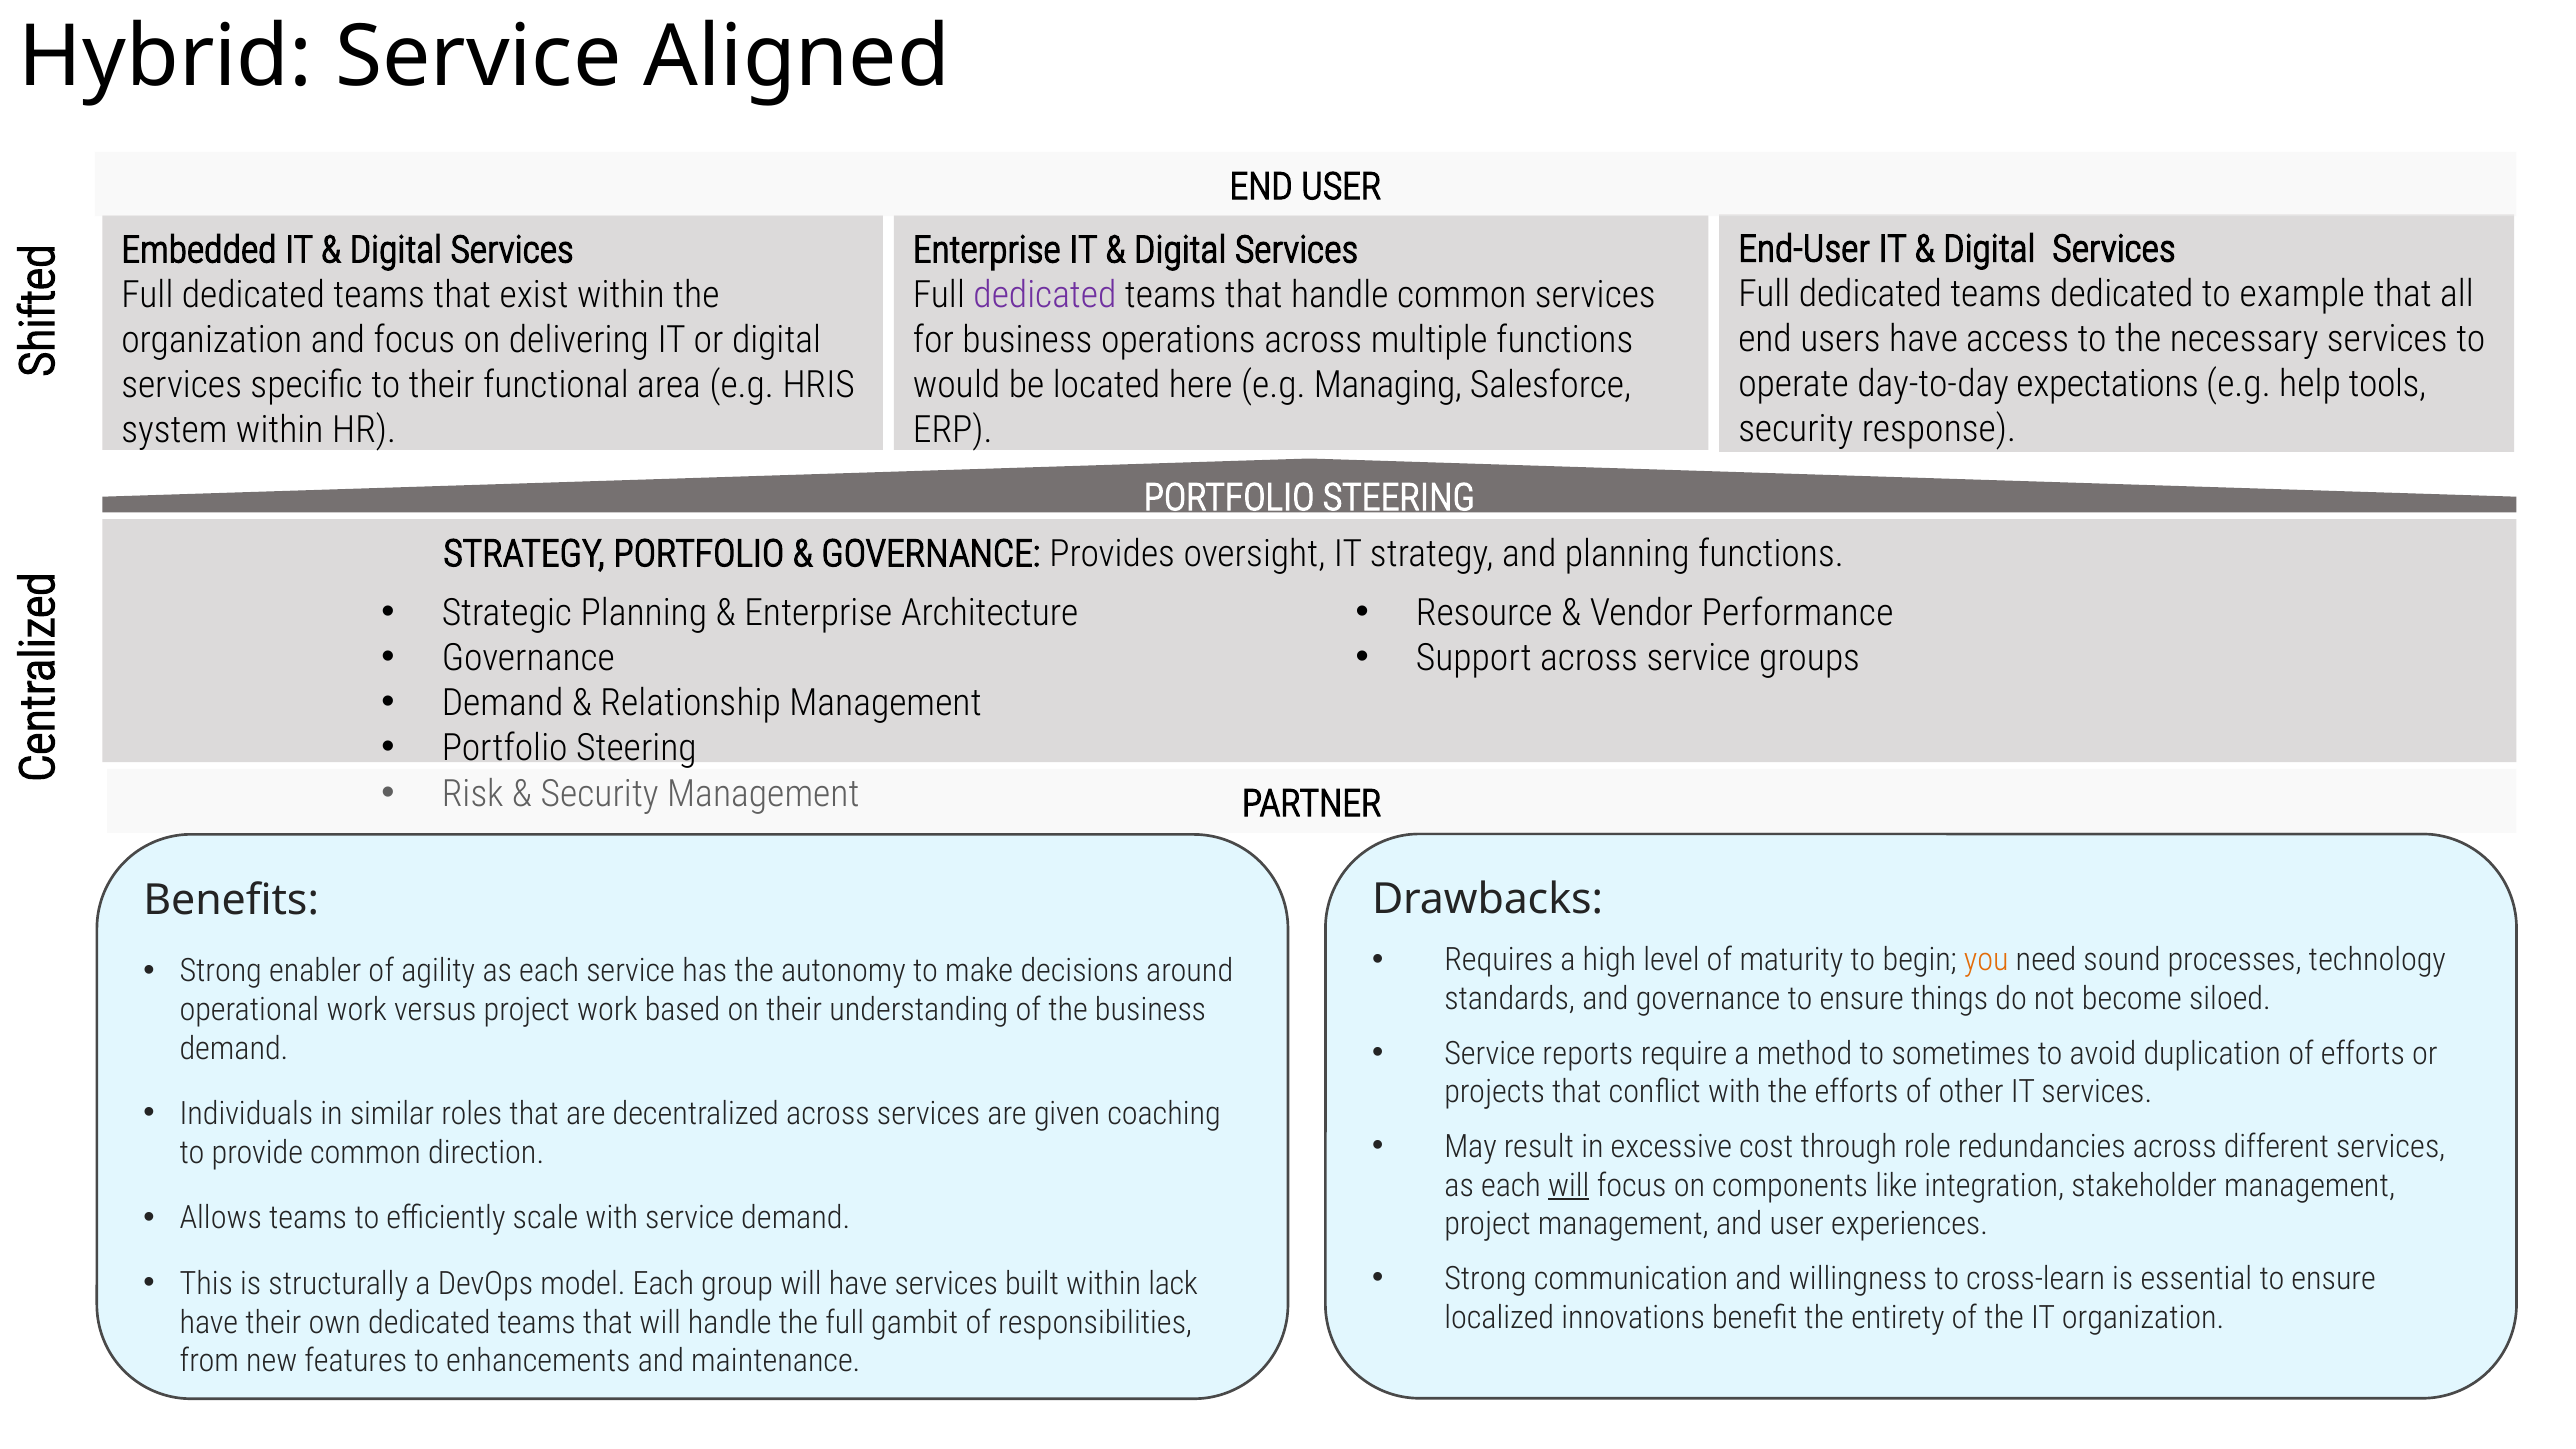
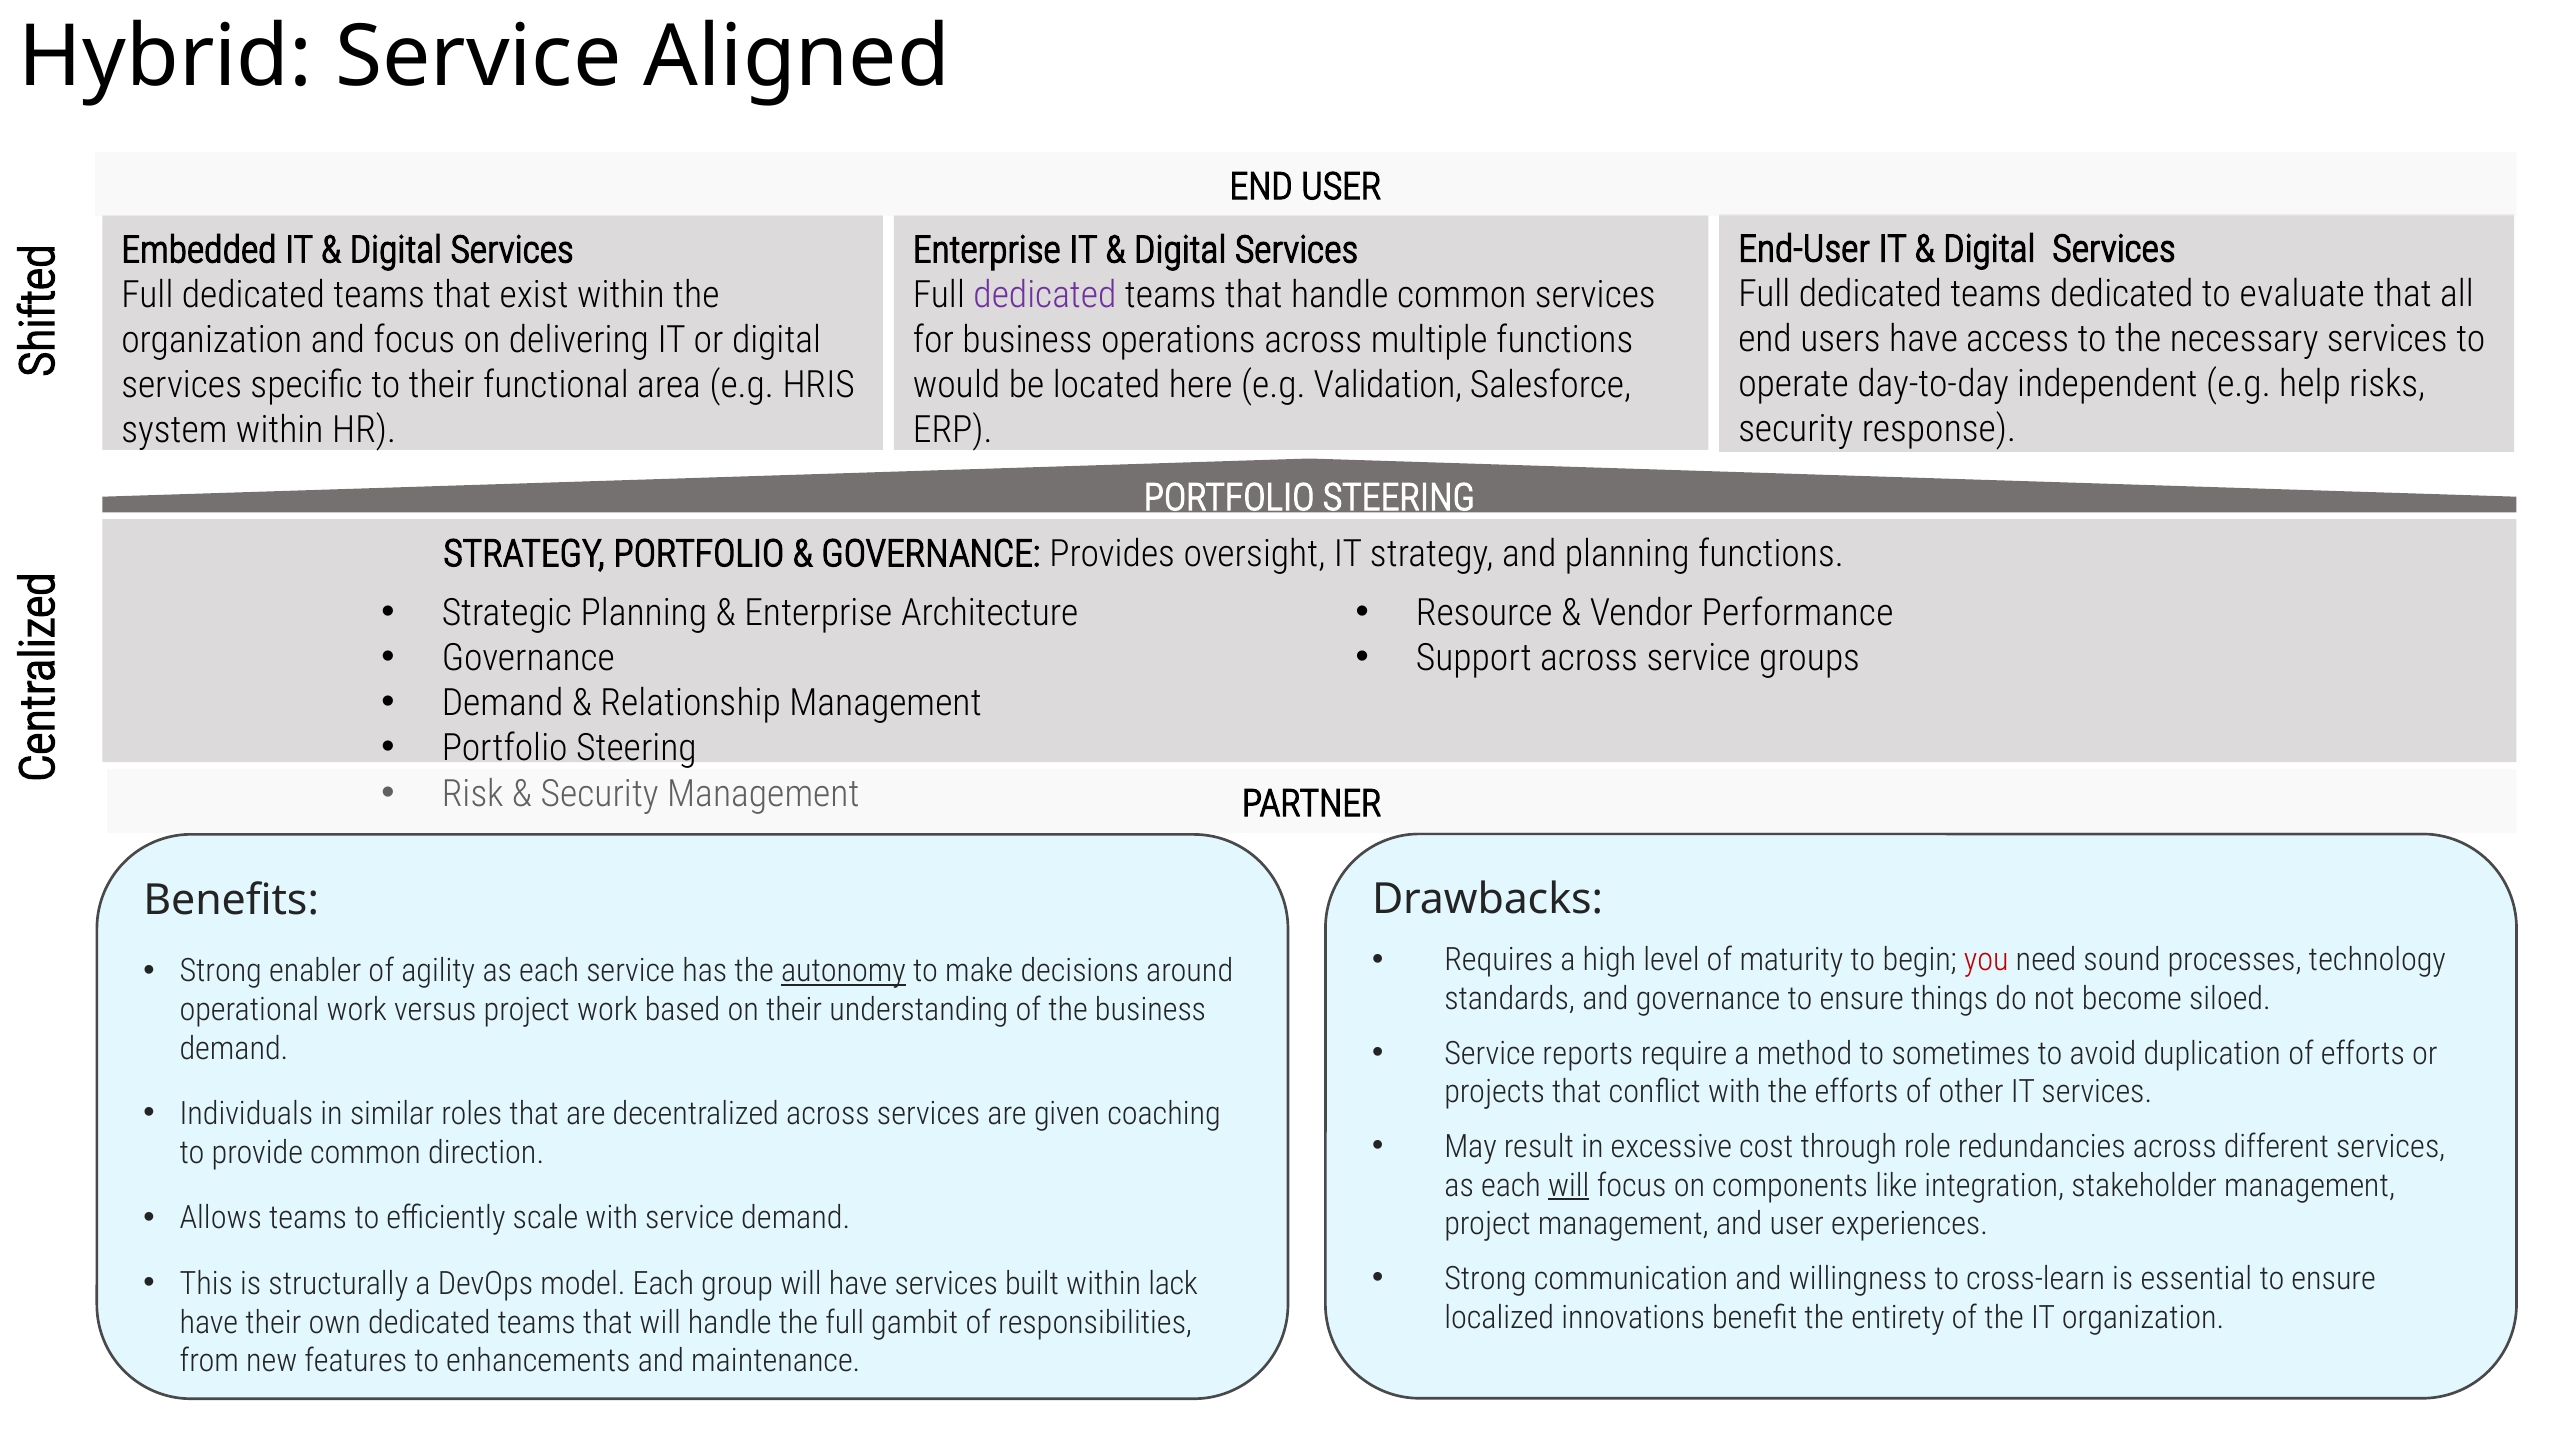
example: example -> evaluate
expectations: expectations -> independent
tools: tools -> risks
Managing: Managing -> Validation
you colour: orange -> red
autonomy underline: none -> present
